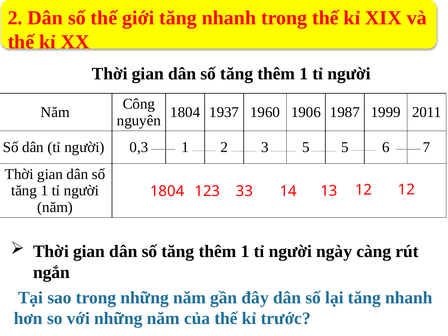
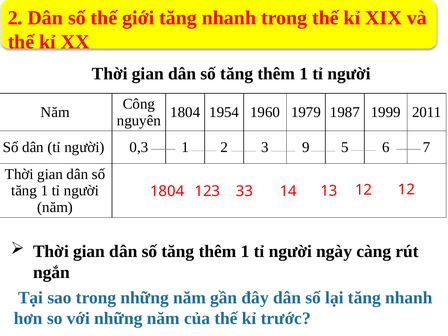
1937: 1937 -> 1954
1906: 1906 -> 1979
3 5: 5 -> 9
